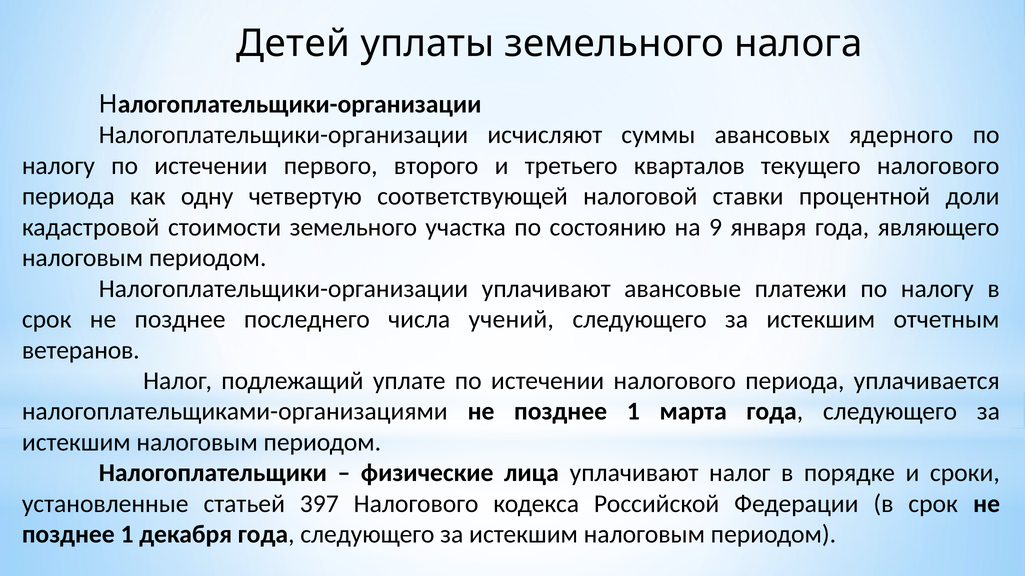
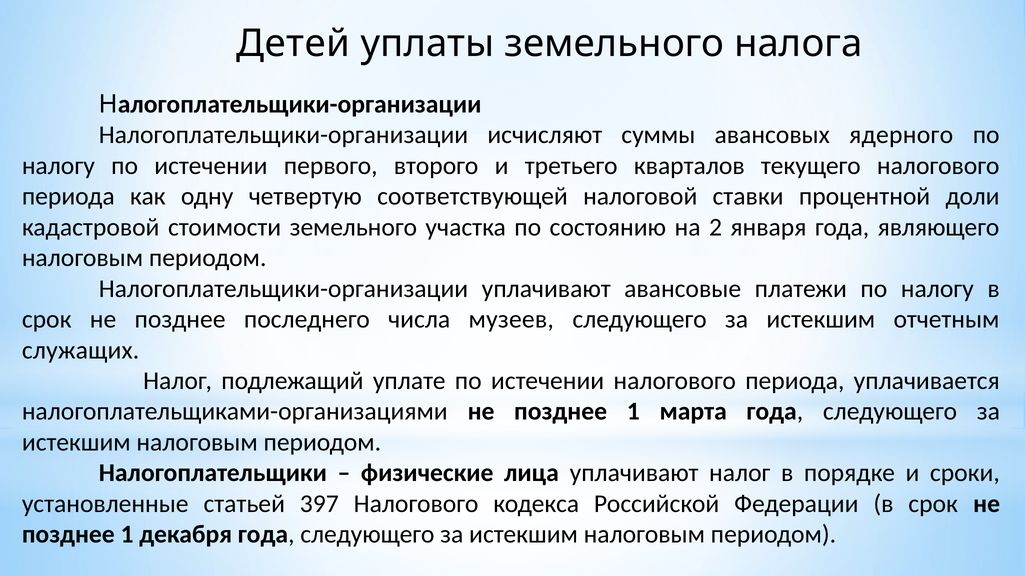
9: 9 -> 2
учений: учений -> музеев
ветеранов: ветеранов -> служащих
